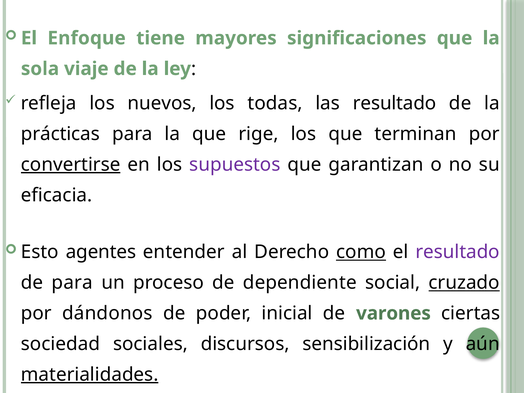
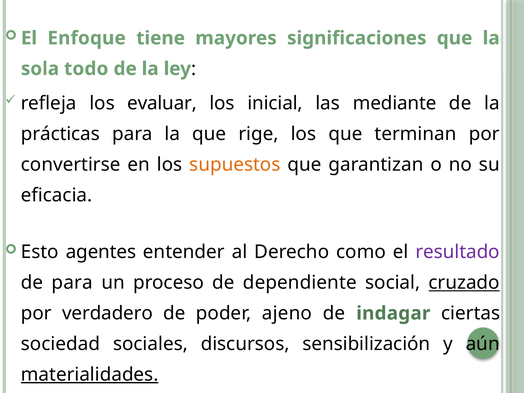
viaje: viaje -> todo
nuevos: nuevos -> evaluar
todas: todas -> inicial
las resultado: resultado -> mediante
convertirse underline: present -> none
supuestos colour: purple -> orange
como underline: present -> none
dándonos: dándonos -> verdadero
inicial: inicial -> ajeno
varones: varones -> indagar
